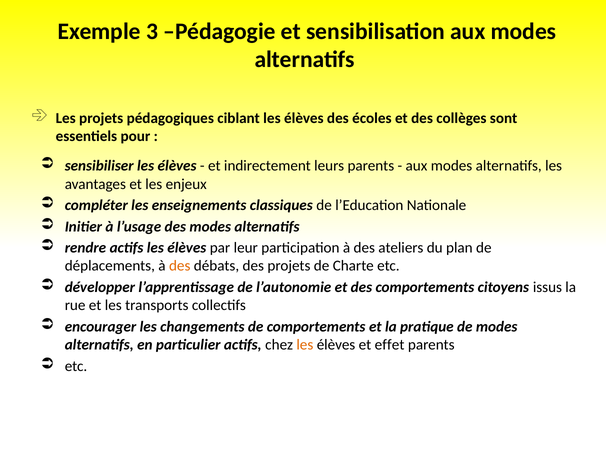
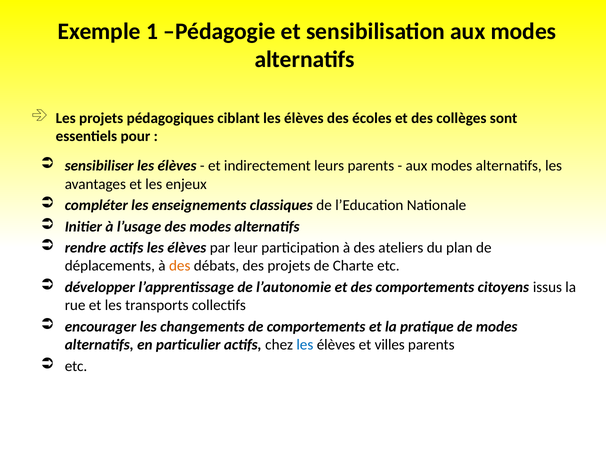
3: 3 -> 1
les at (305, 344) colour: orange -> blue
effet: effet -> villes
